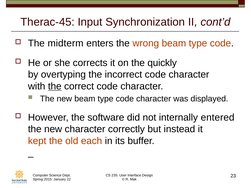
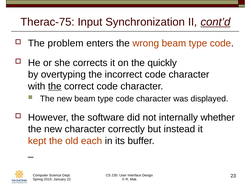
Therac-45: Therac-45 -> Therac-75
cont’d underline: none -> present
midterm: midterm -> problem
entered: entered -> whether
